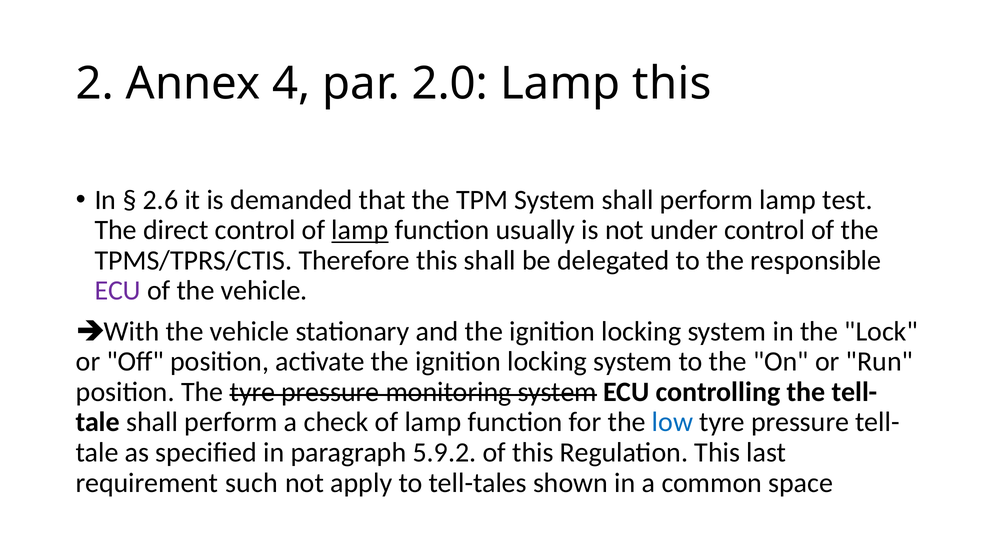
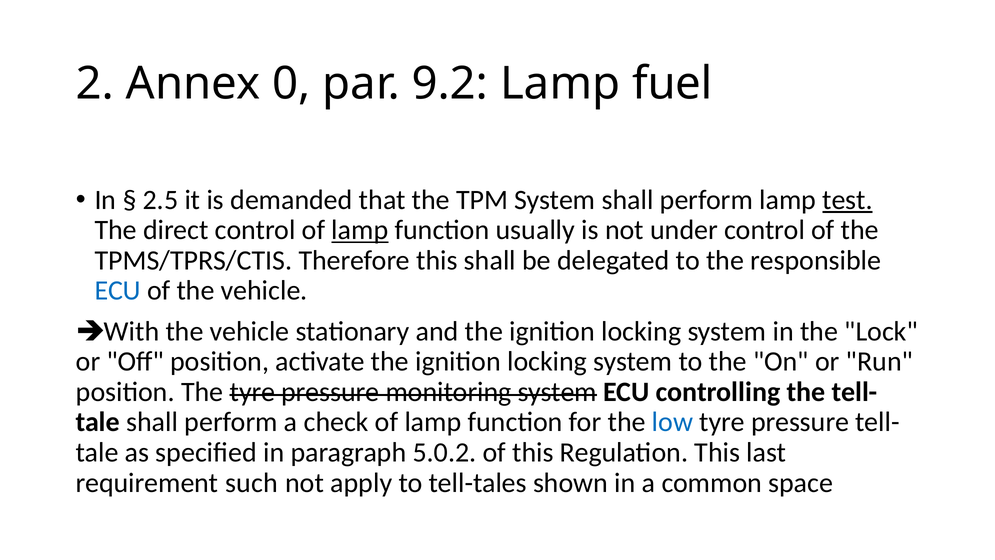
4: 4 -> 0
2.0: 2.0 -> 9.2
Lamp this: this -> fuel
2.6: 2.6 -> 2.5
test underline: none -> present
ECU at (118, 291) colour: purple -> blue
5.9.2: 5.9.2 -> 5.0.2
